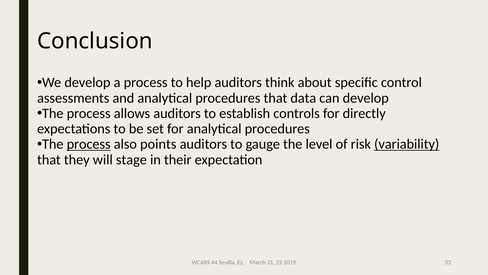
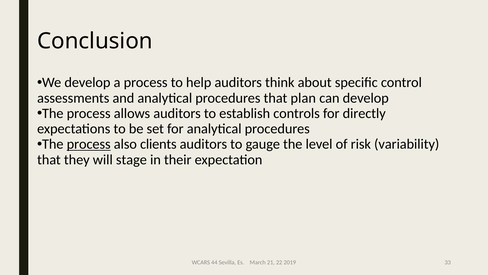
data: data -> plan
points: points -> clients
variability underline: present -> none
